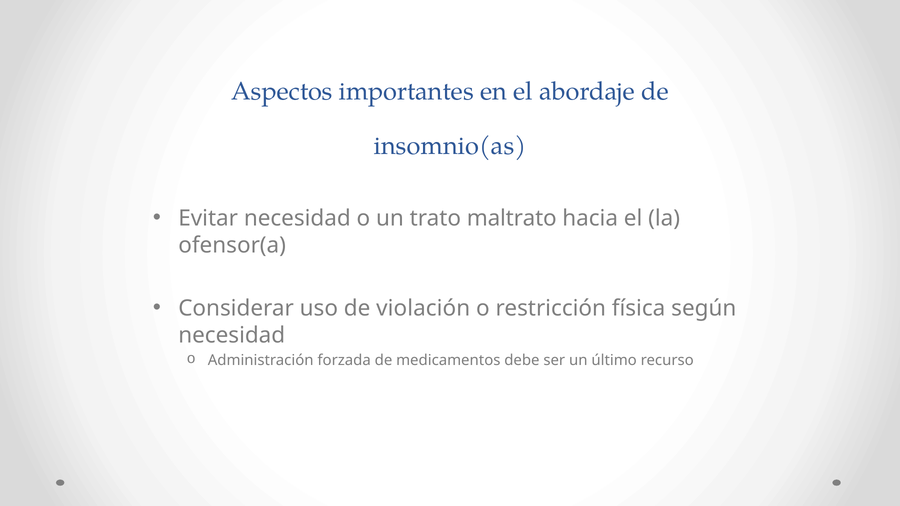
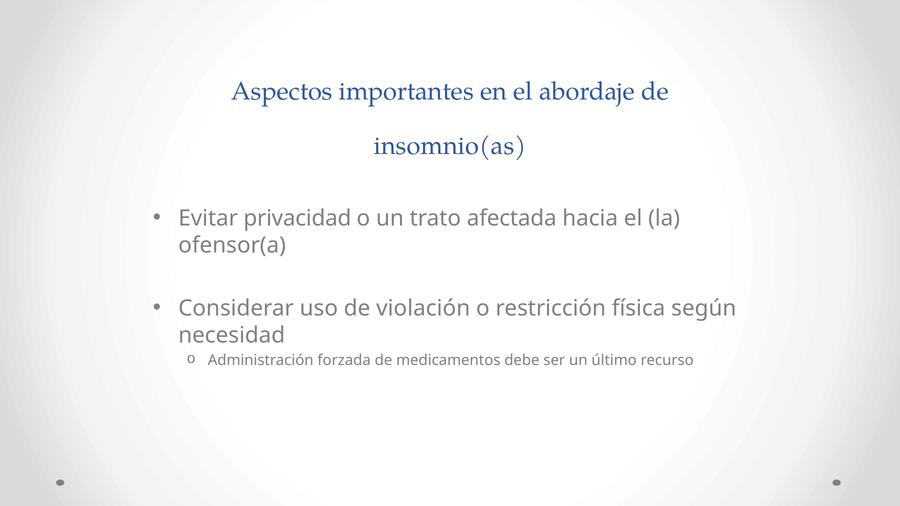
Evitar necesidad: necesidad -> privacidad
maltrato: maltrato -> afectada
